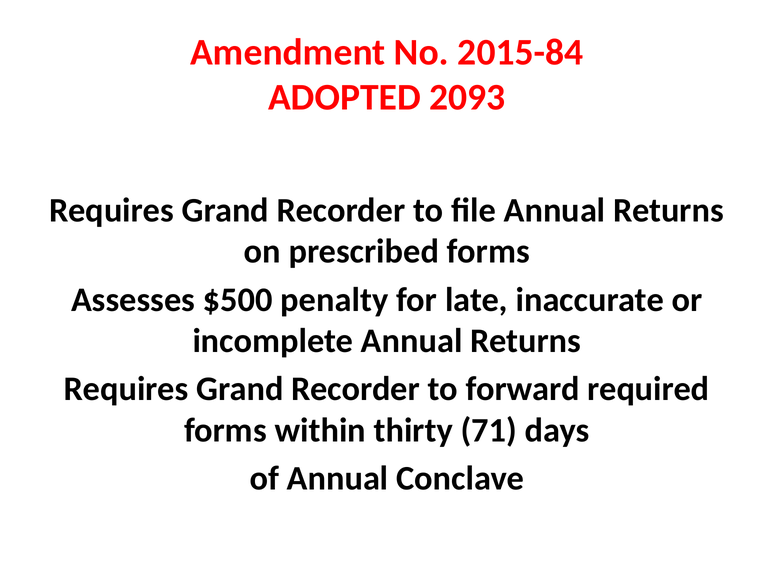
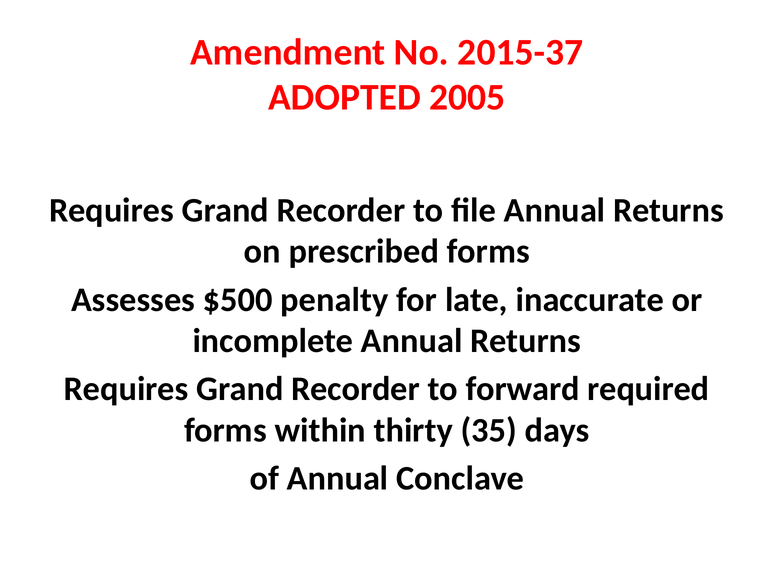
2015-84: 2015-84 -> 2015-37
2093: 2093 -> 2005
71: 71 -> 35
